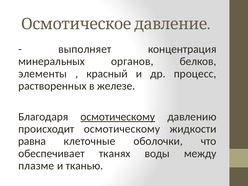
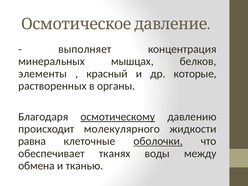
органов: органов -> мышцах
процесс: процесс -> которые
железе: железе -> органы
происходит осмотическому: осмотическому -> молекулярного
оболочки underline: none -> present
плазме: плазме -> обмена
